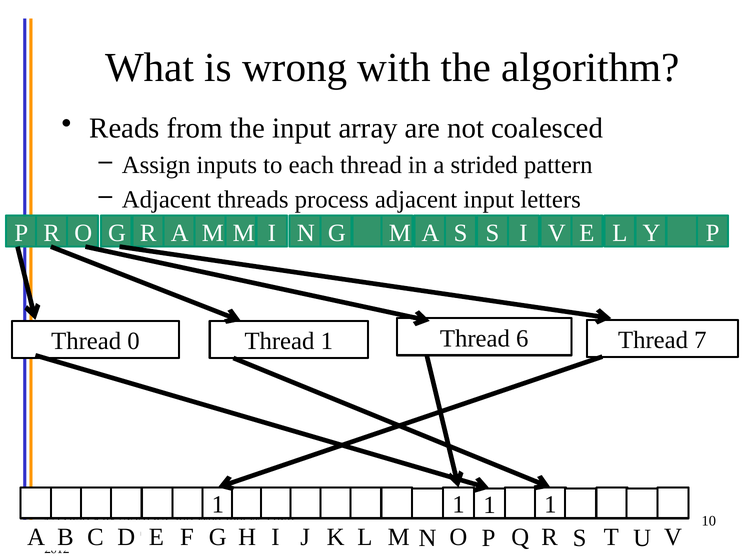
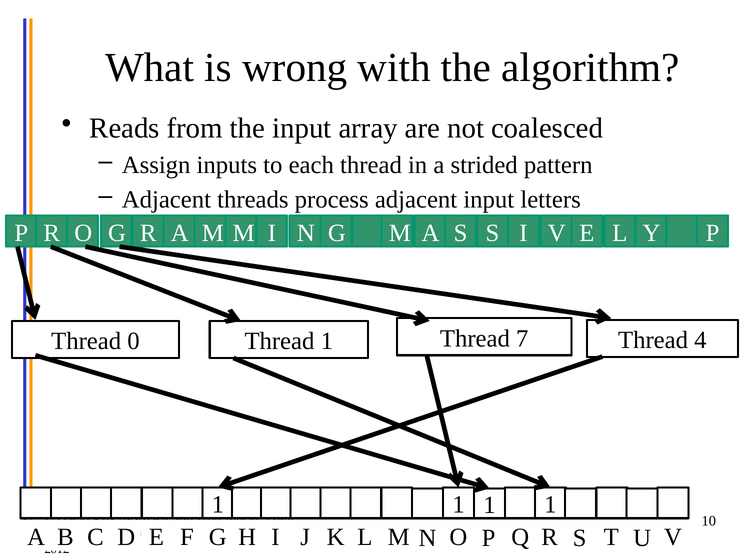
6: 6 -> 7
7: 7 -> 4
